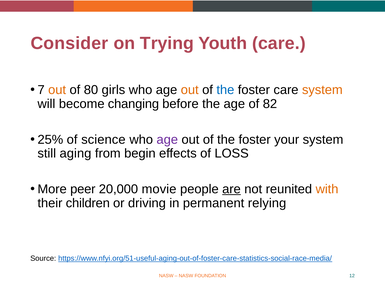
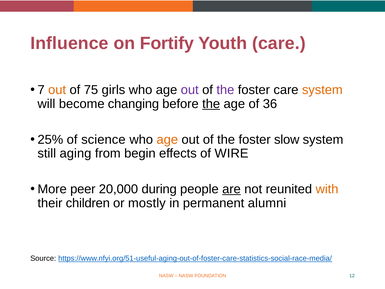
Consider: Consider -> Influence
Trying: Trying -> Fortify
80: 80 -> 75
out at (190, 90) colour: orange -> purple
the at (225, 90) colour: blue -> purple
the at (211, 104) underline: none -> present
82: 82 -> 36
age at (167, 139) colour: purple -> orange
your: your -> slow
LOSS: LOSS -> WIRE
movie: movie -> during
driving: driving -> mostly
relying: relying -> alumni
